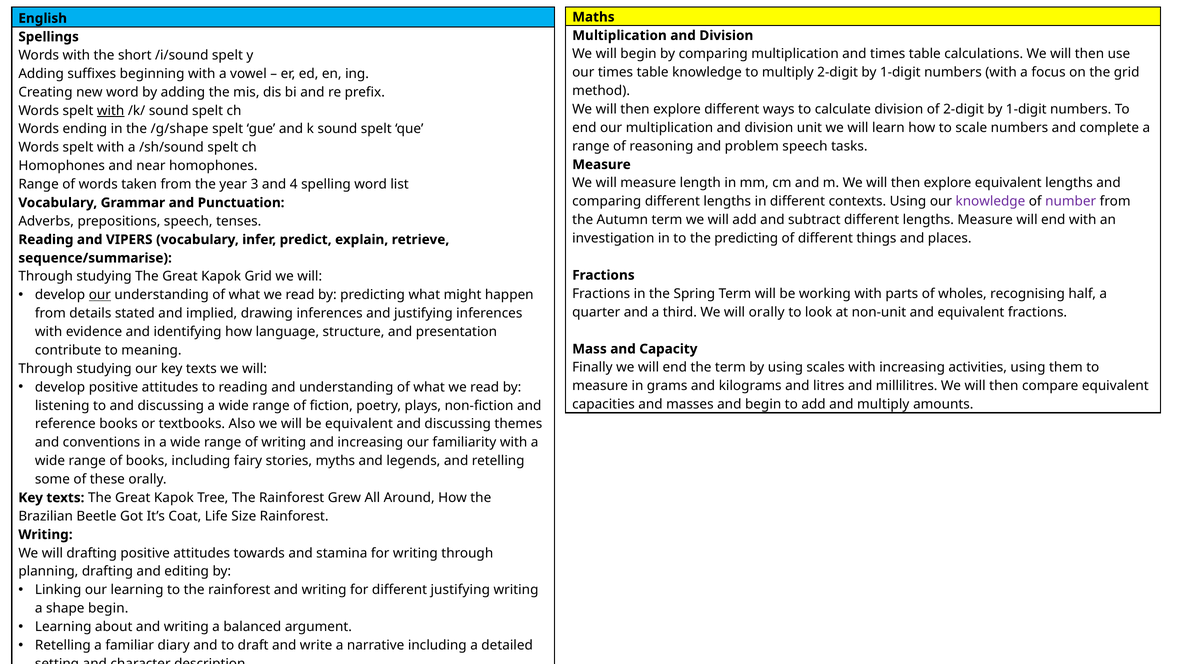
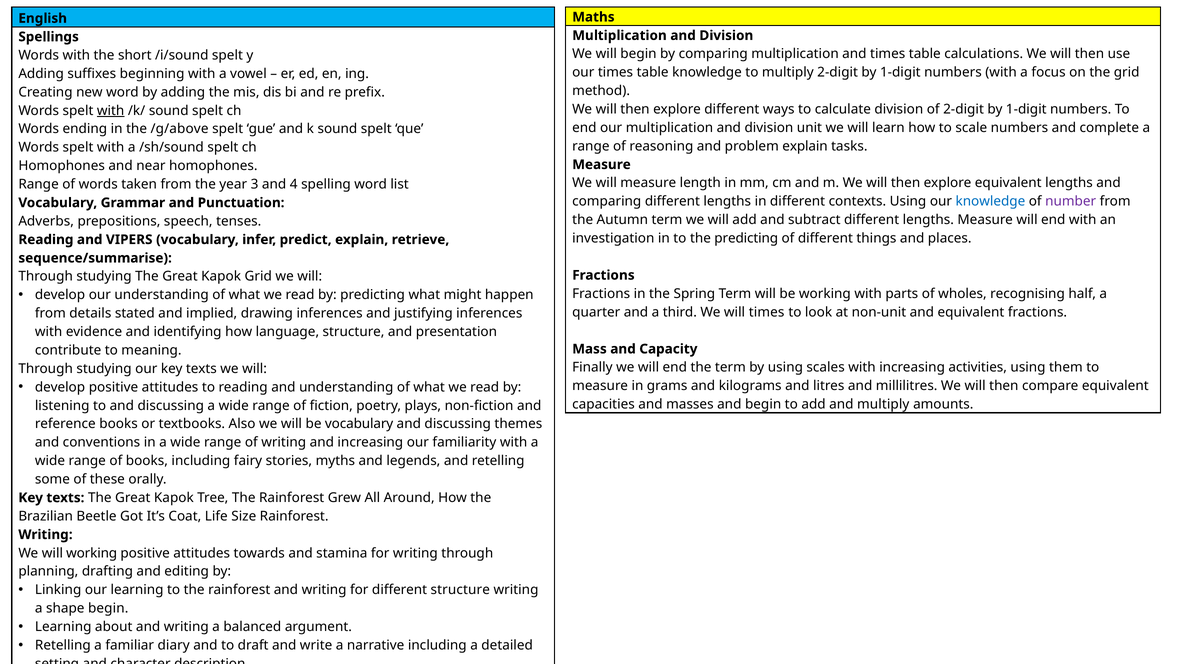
/g/shape: /g/shape -> /g/above
problem speech: speech -> explain
knowledge at (990, 202) colour: purple -> blue
our at (100, 295) underline: present -> none
will orally: orally -> times
be equivalent: equivalent -> vocabulary
will drafting: drafting -> working
different justifying: justifying -> structure
